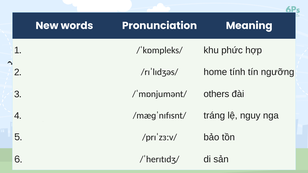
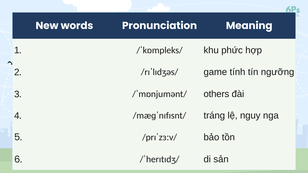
home: home -> game
